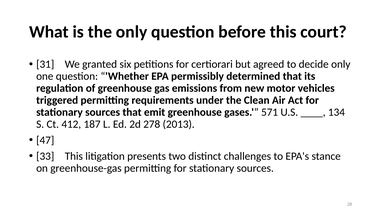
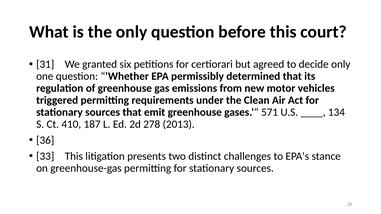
412: 412 -> 410
47: 47 -> 36
